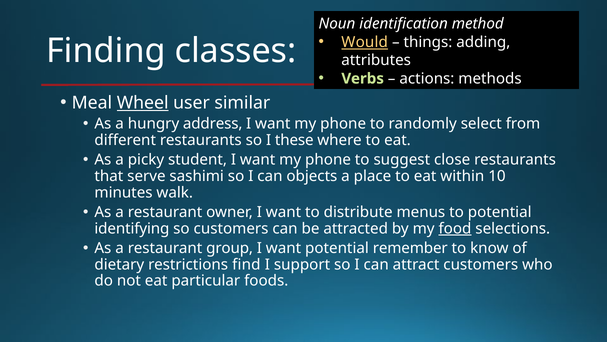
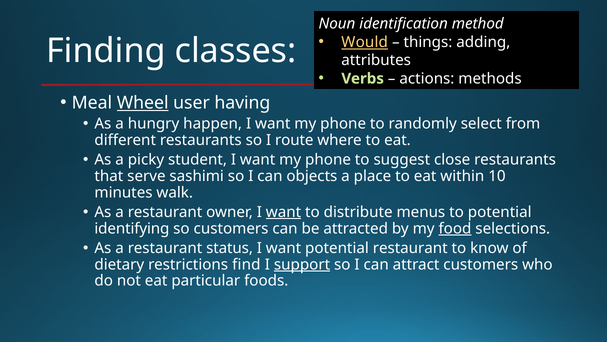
similar: similar -> having
address: address -> happen
these: these -> route
want at (284, 212) underline: none -> present
group: group -> status
potential remember: remember -> restaurant
support underline: none -> present
